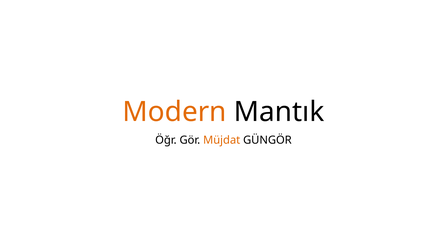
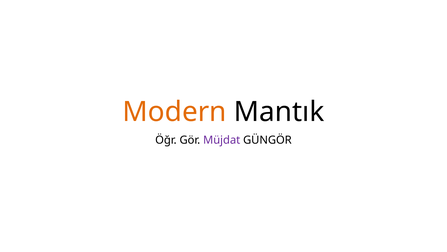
Müjdat colour: orange -> purple
